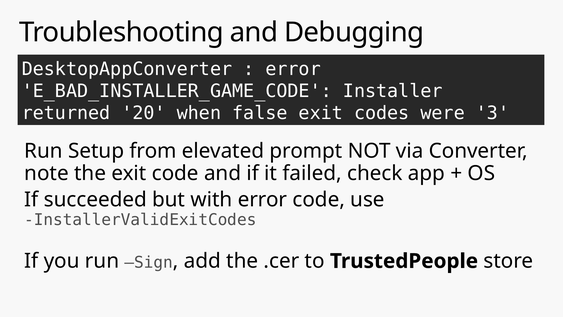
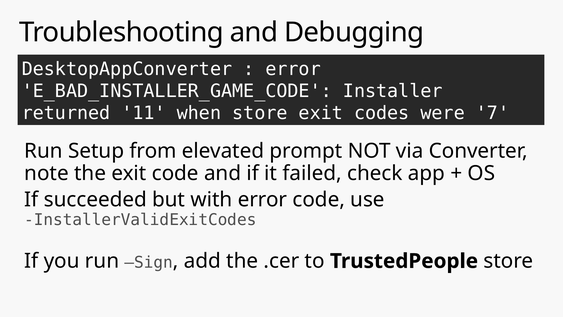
20: 20 -> 11
when false: false -> store
3: 3 -> 7
